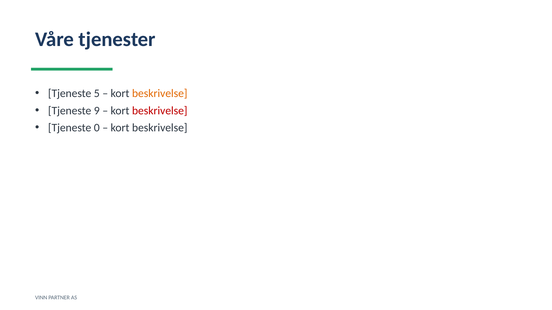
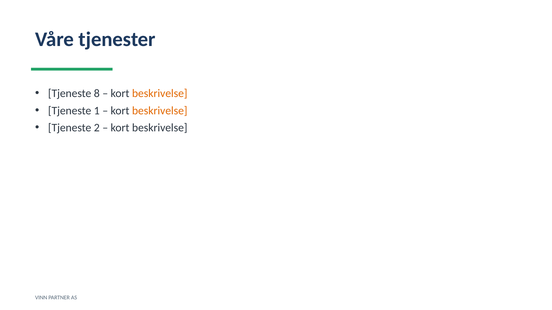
5: 5 -> 8
9: 9 -> 1
beskrivelse at (160, 111) colour: red -> orange
0: 0 -> 2
